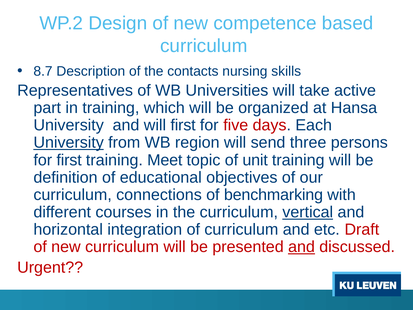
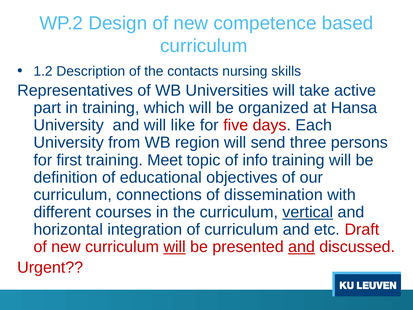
8.7: 8.7 -> 1.2
will first: first -> like
University at (69, 143) underline: present -> none
unit: unit -> info
benchmarking: benchmarking -> dissemination
will at (175, 247) underline: none -> present
